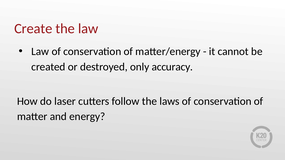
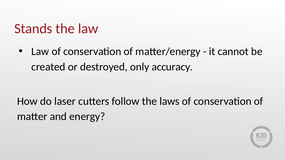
Create: Create -> Stands
